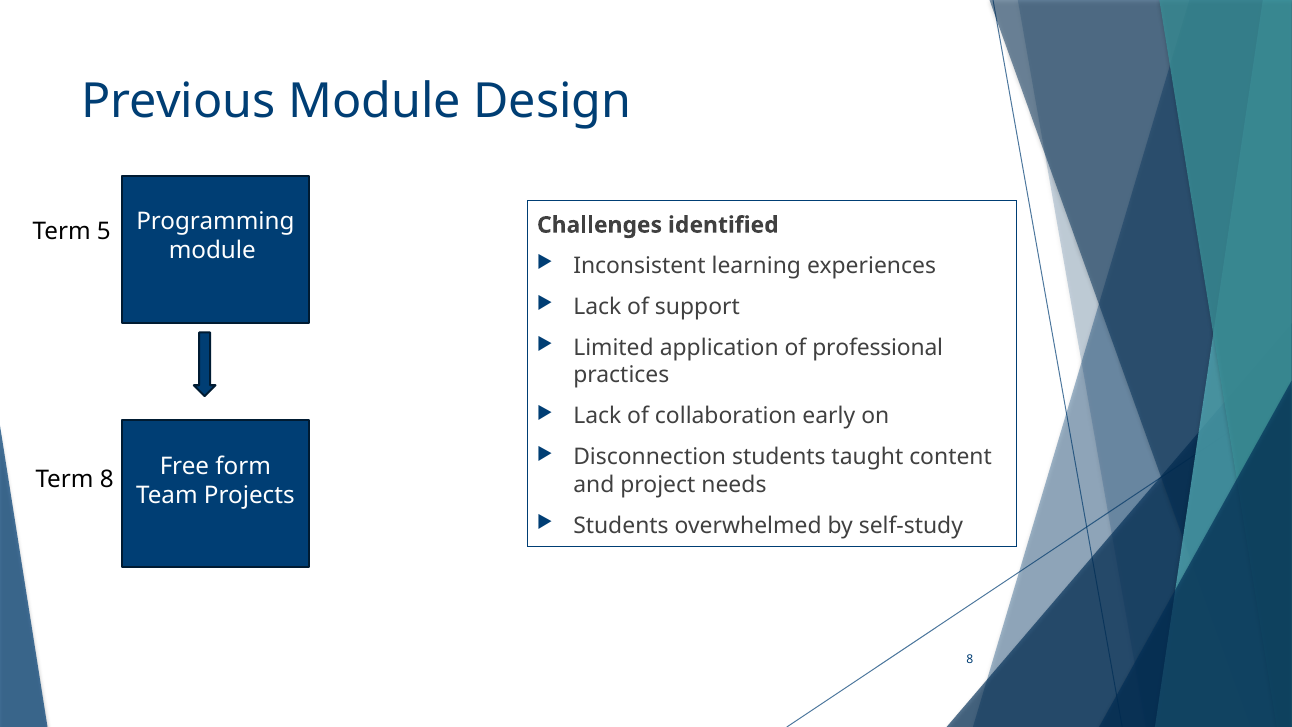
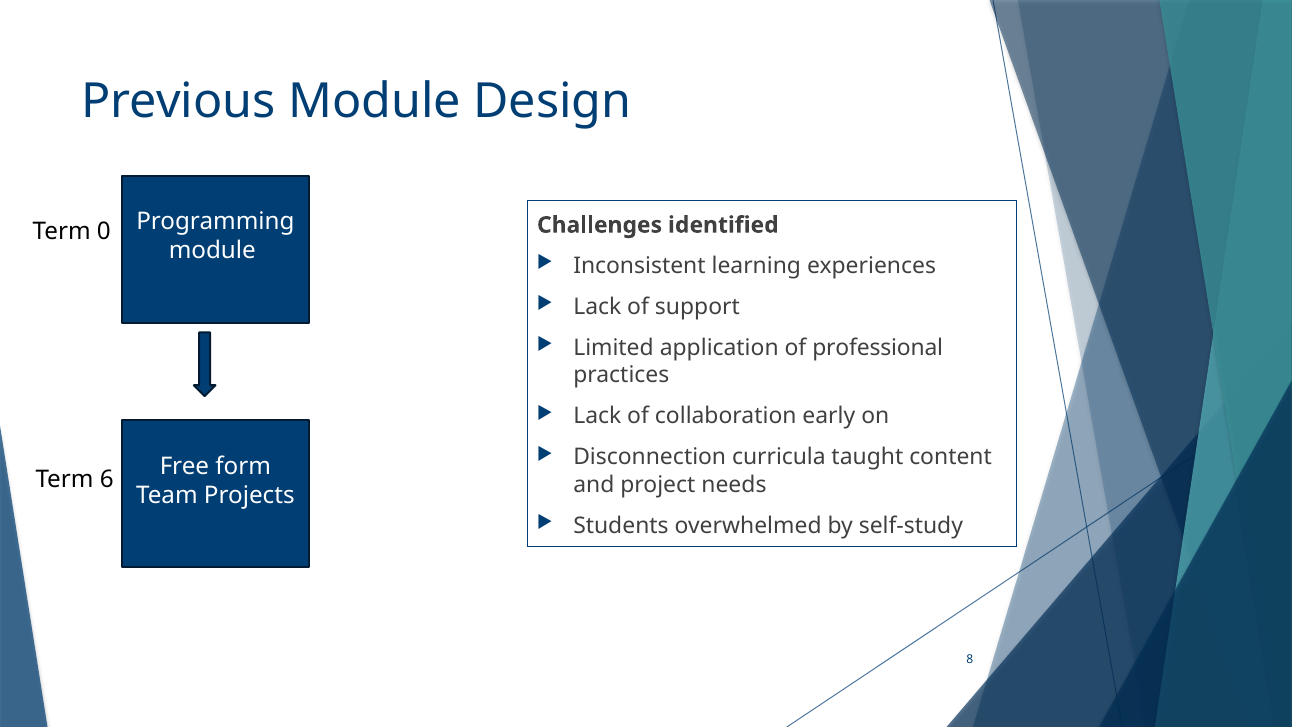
5: 5 -> 0
Disconnection students: students -> curricula
Term 8: 8 -> 6
